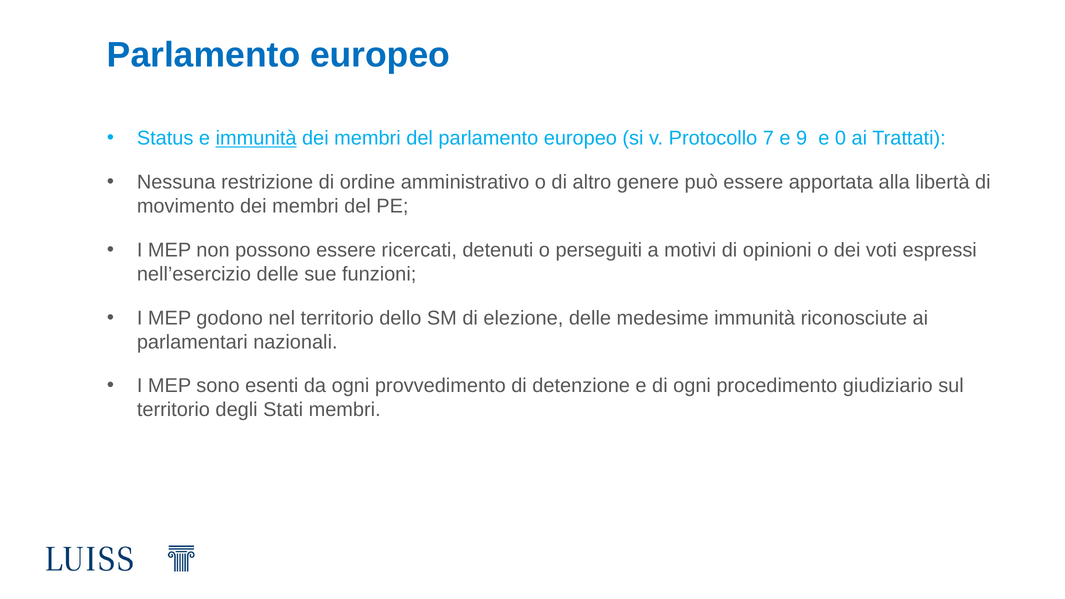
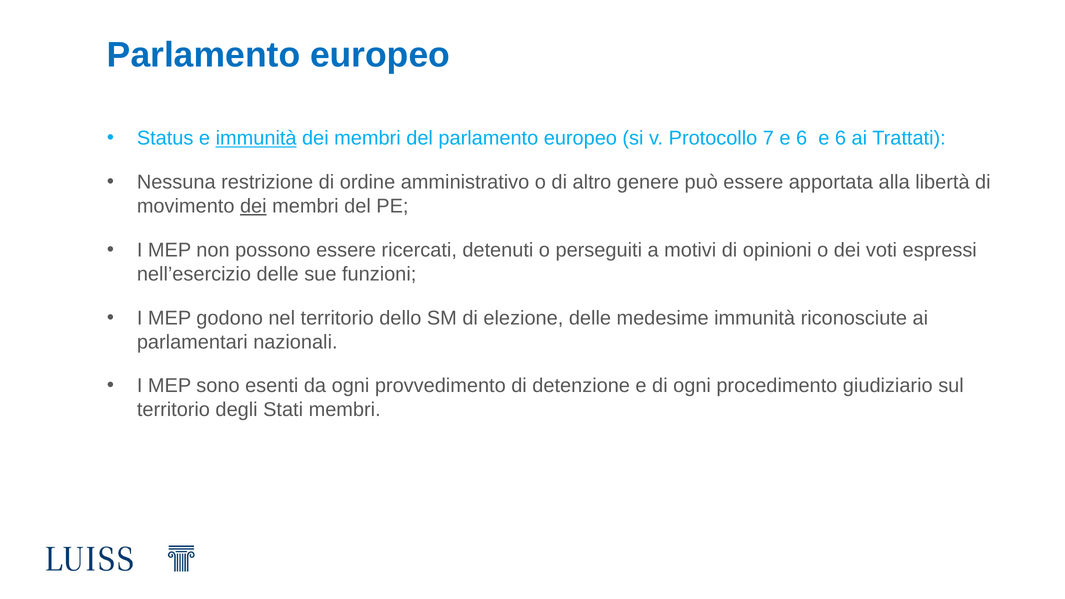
7 e 9: 9 -> 6
0 at (840, 138): 0 -> 6
dei at (253, 206) underline: none -> present
